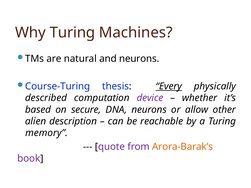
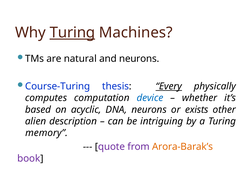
Turing at (72, 33) underline: none -> present
described: described -> computes
device colour: purple -> blue
secure: secure -> acyclic
allow: allow -> exists
reachable: reachable -> intriguing
